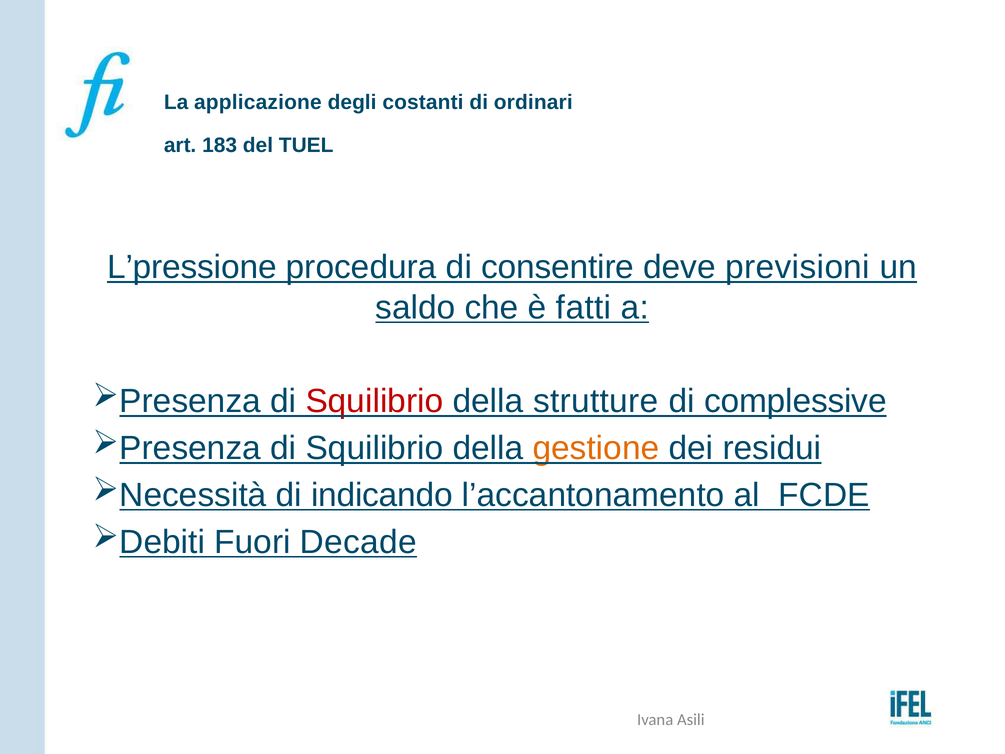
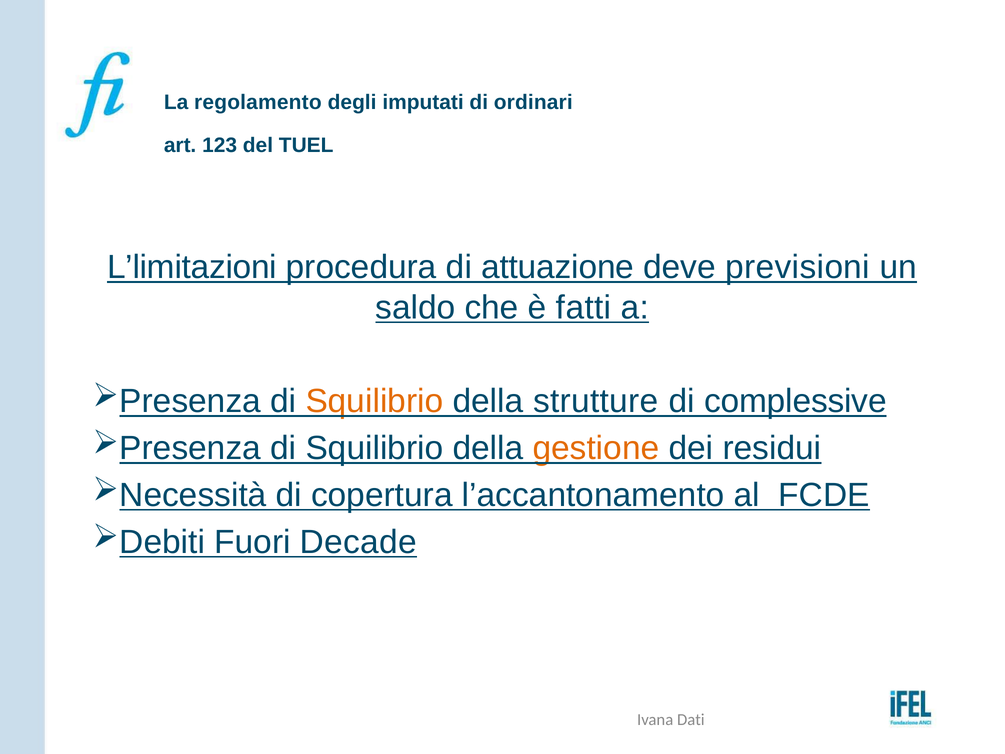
applicazione: applicazione -> regolamento
costanti: costanti -> imputati
183: 183 -> 123
L’pressione: L’pressione -> L’limitazioni
consentire: consentire -> attuazione
Squilibrio at (374, 401) colour: red -> orange
indicando: indicando -> copertura
Asili: Asili -> Dati
